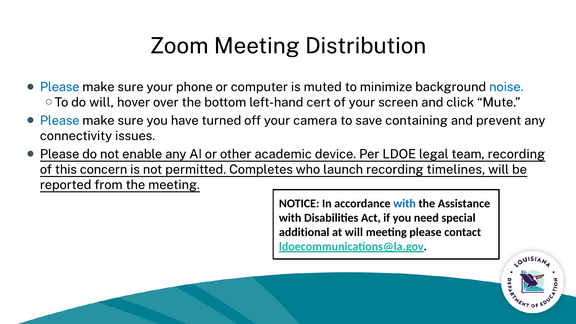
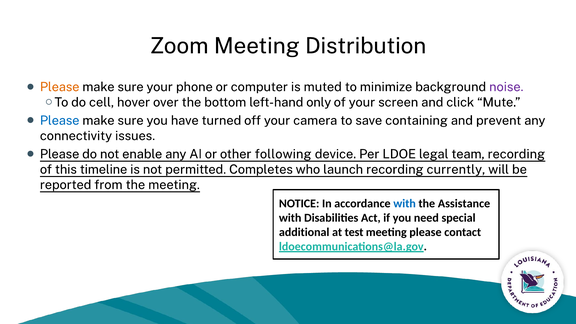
Please at (60, 87) colour: blue -> orange
noise colour: blue -> purple
do will: will -> cell
cert: cert -> only
academic: academic -> following
concern: concern -> timeline
timelines: timelines -> currently
at will: will -> test
